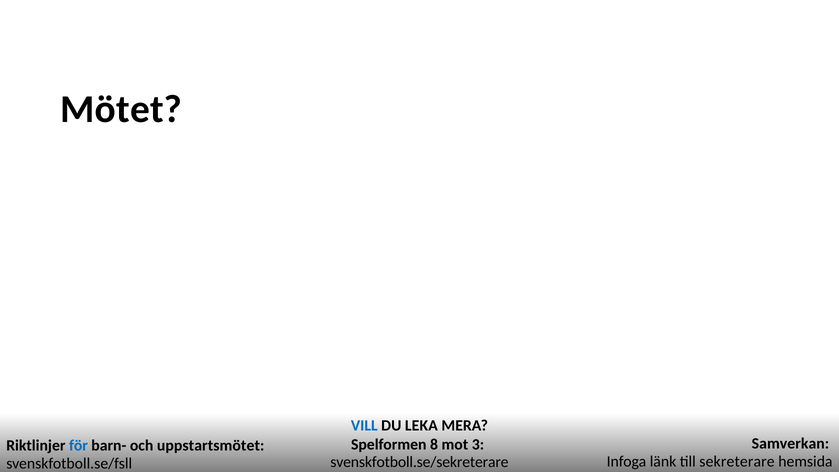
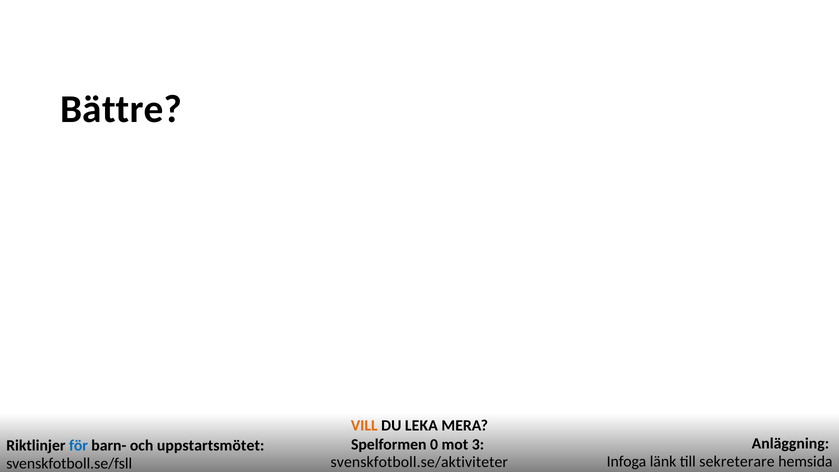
Mötet: Mötet -> Bättre
VILL colour: blue -> orange
Samverkan: Samverkan -> Anläggning
8: 8 -> 0
svenskfotboll.se/sekreterare: svenskfotboll.se/sekreterare -> svenskfotboll.se/aktiviteter
